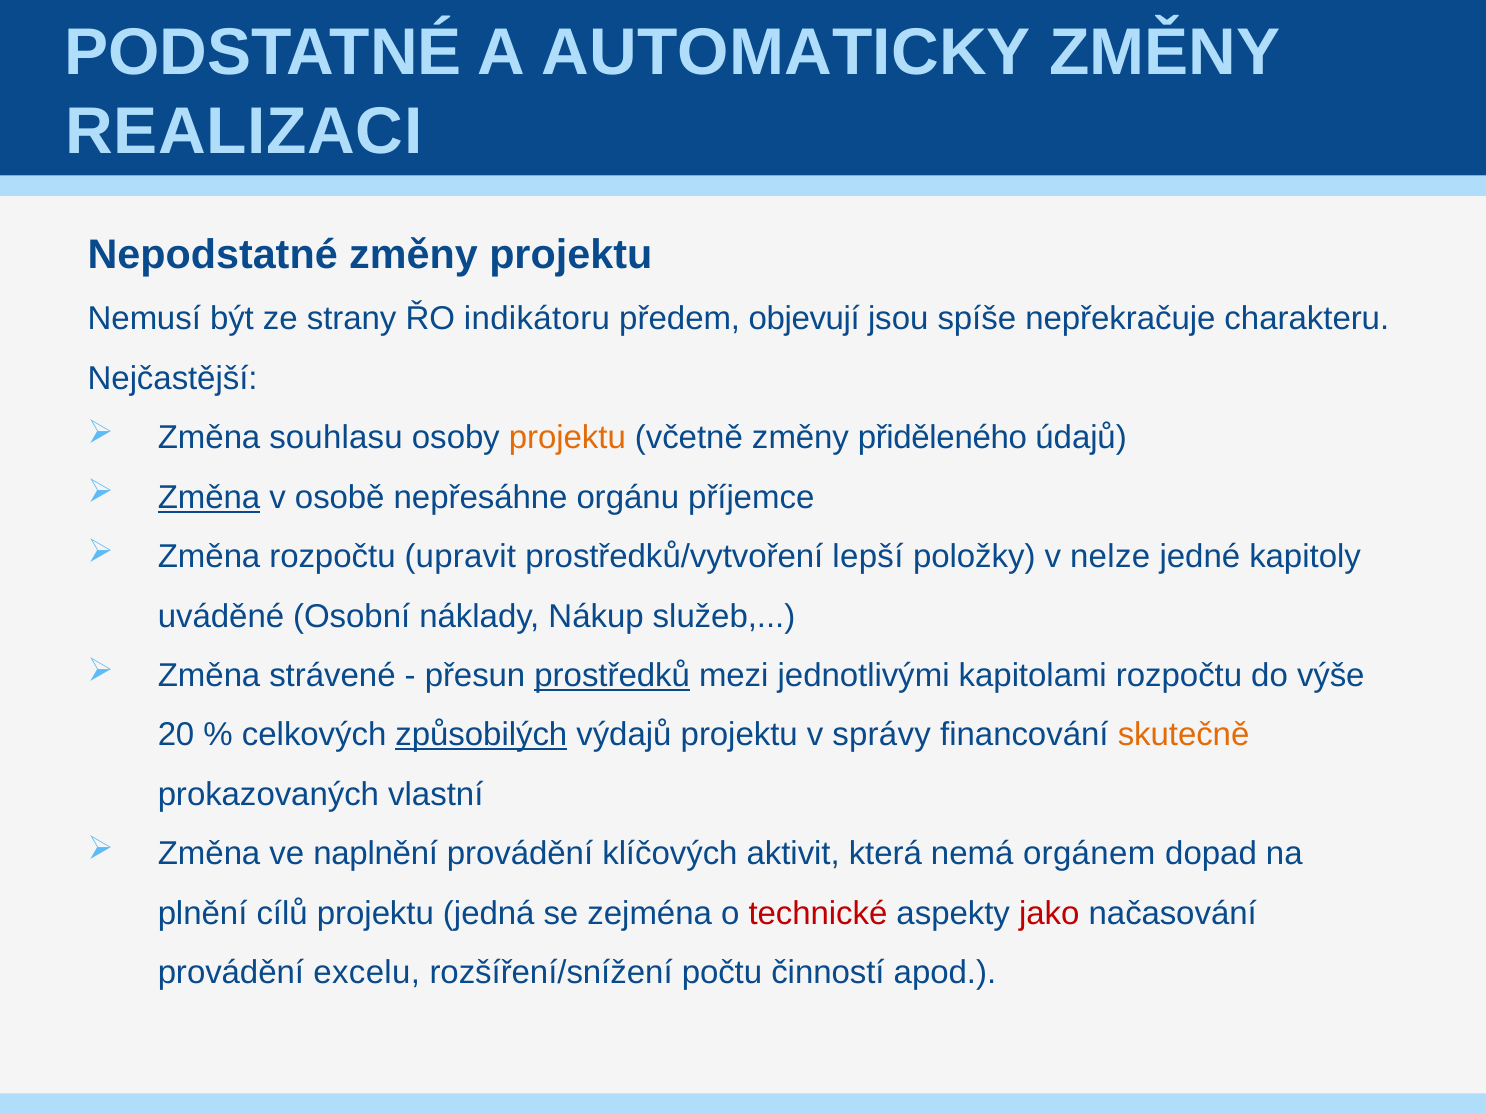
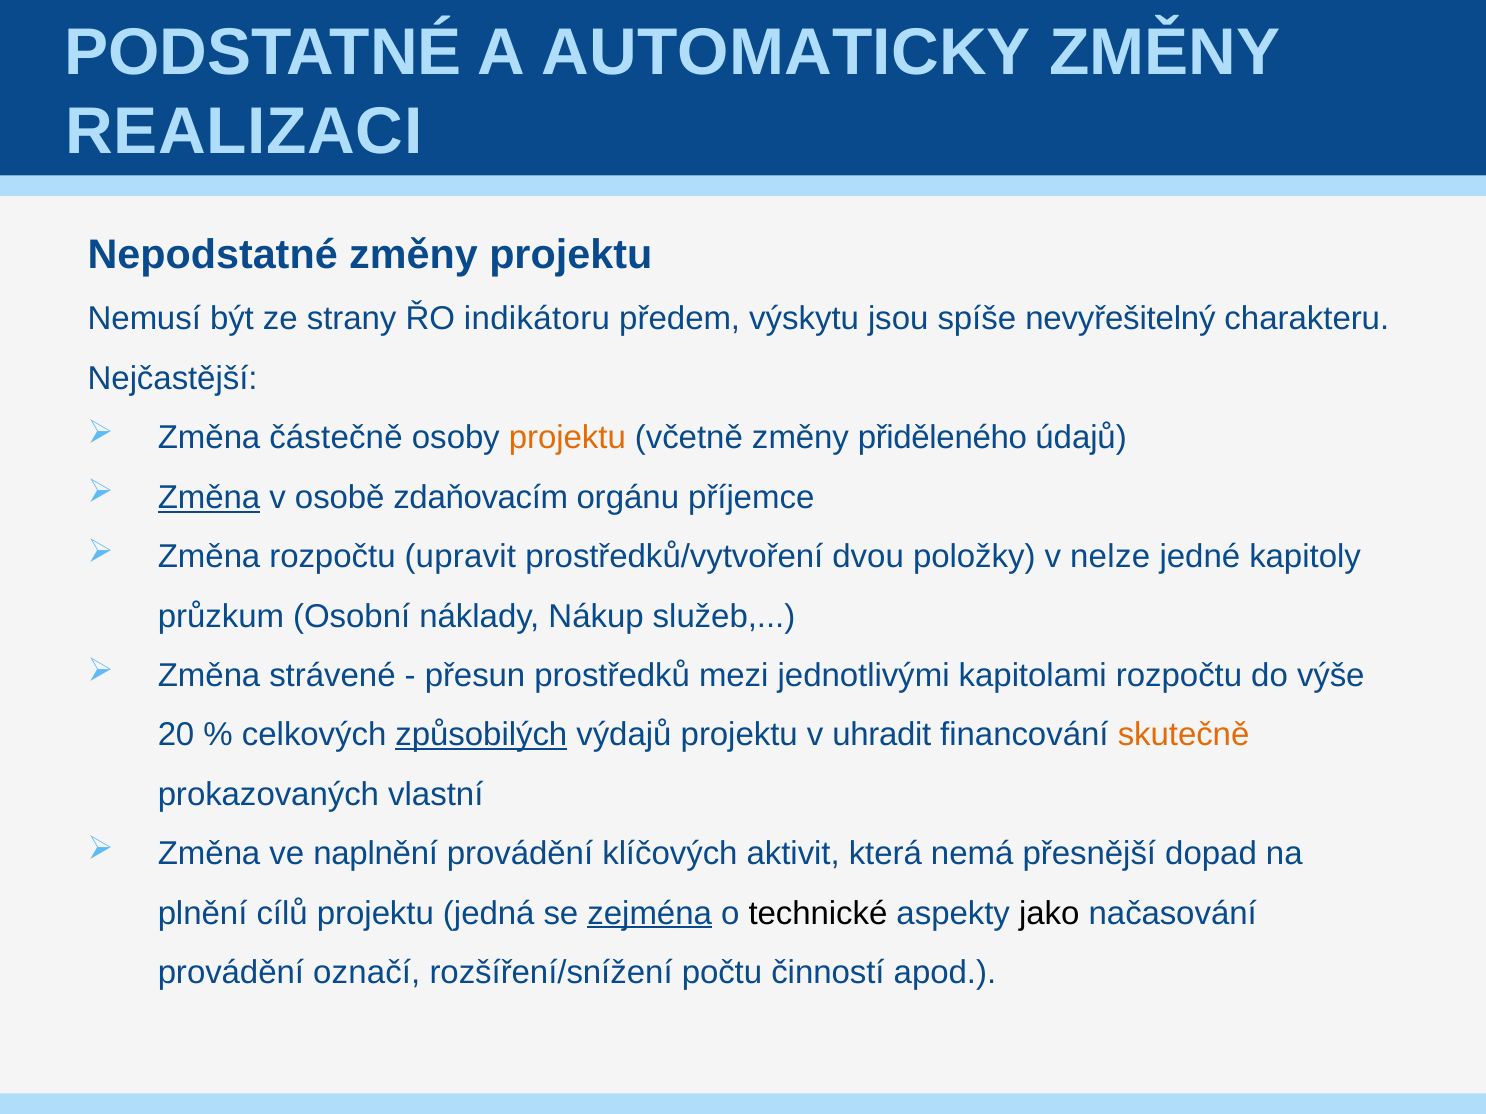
objevují: objevují -> výskytu
nepřekračuje: nepřekračuje -> nevyřešitelný
souhlasu: souhlasu -> částečně
nepřesáhne: nepřesáhne -> zdaňovacím
lepší: lepší -> dvou
uváděné: uváděné -> průzkum
prostředků underline: present -> none
správy: správy -> uhradit
orgánem: orgánem -> přesnější
zejména underline: none -> present
technické colour: red -> black
jako colour: red -> black
excelu: excelu -> označí
